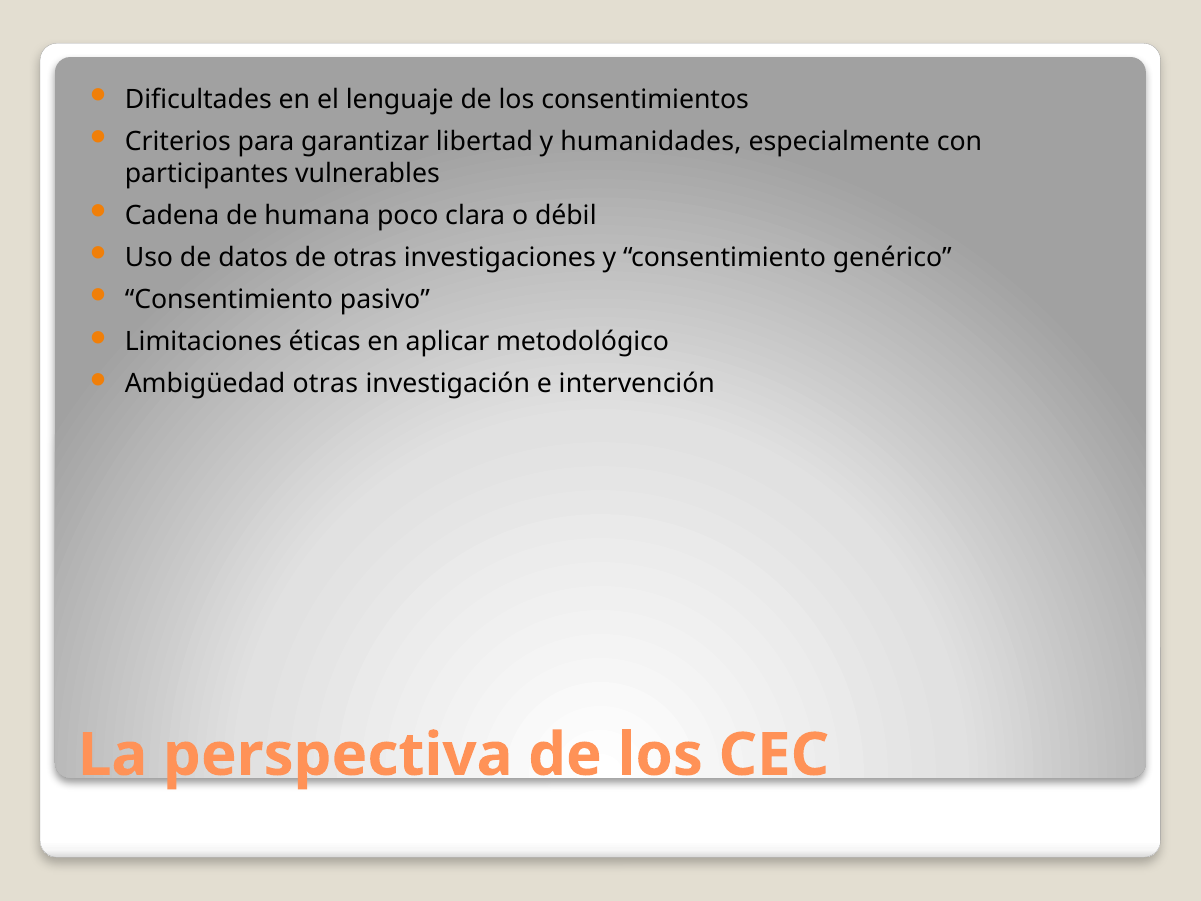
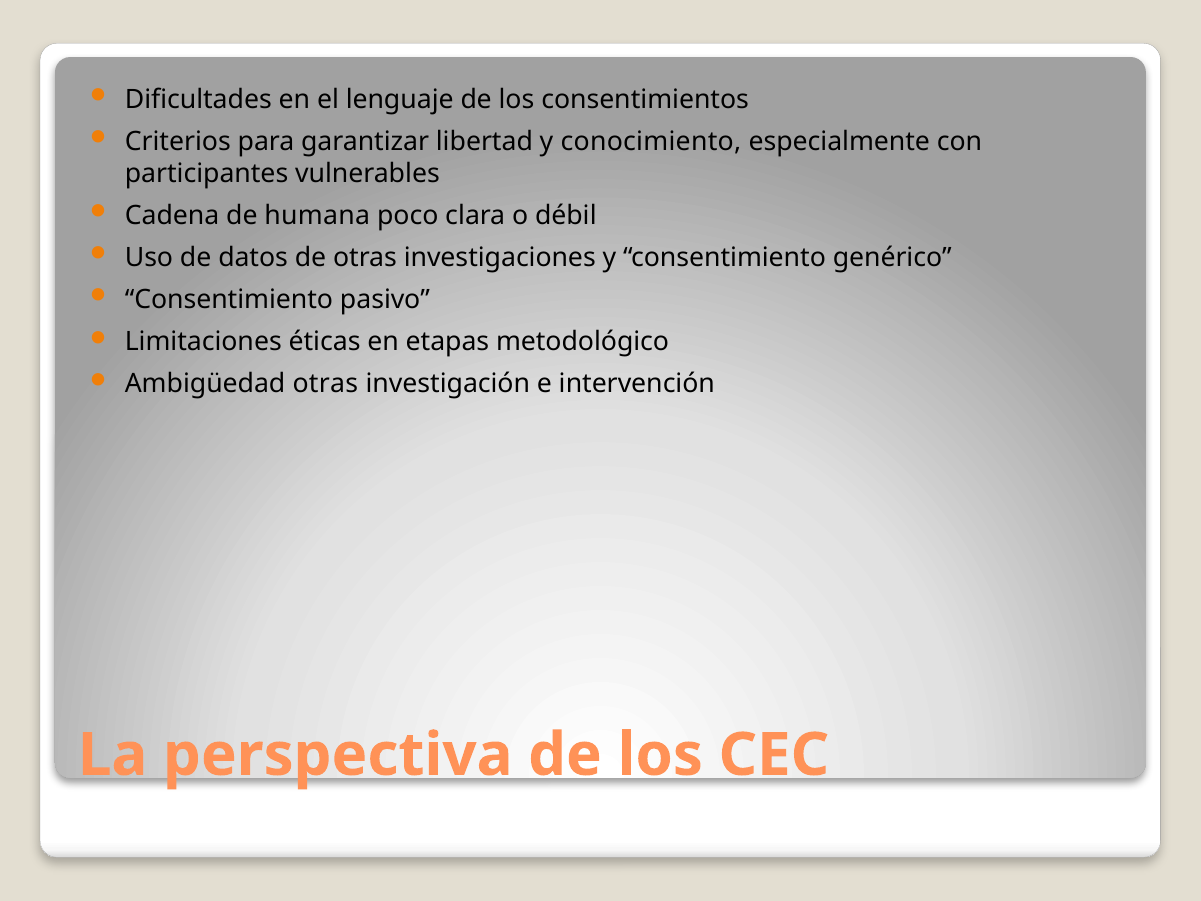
humanidades: humanidades -> conocimiento
aplicar: aplicar -> etapas
